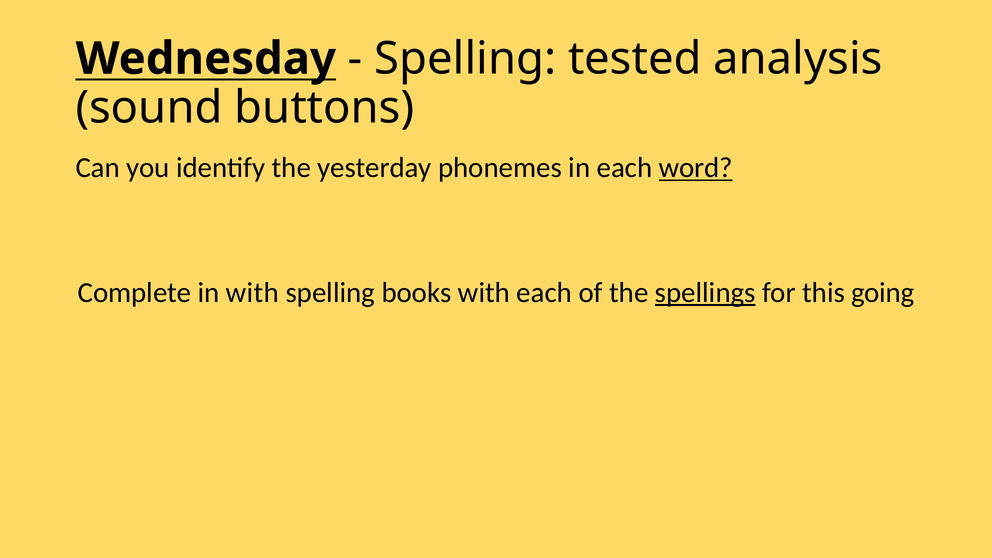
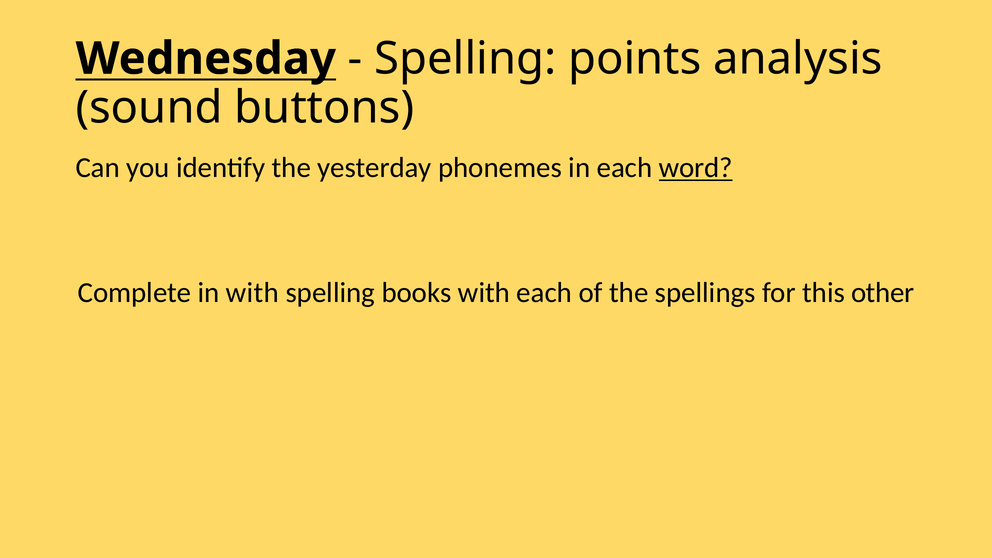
tested: tested -> points
spellings underline: present -> none
going: going -> other
